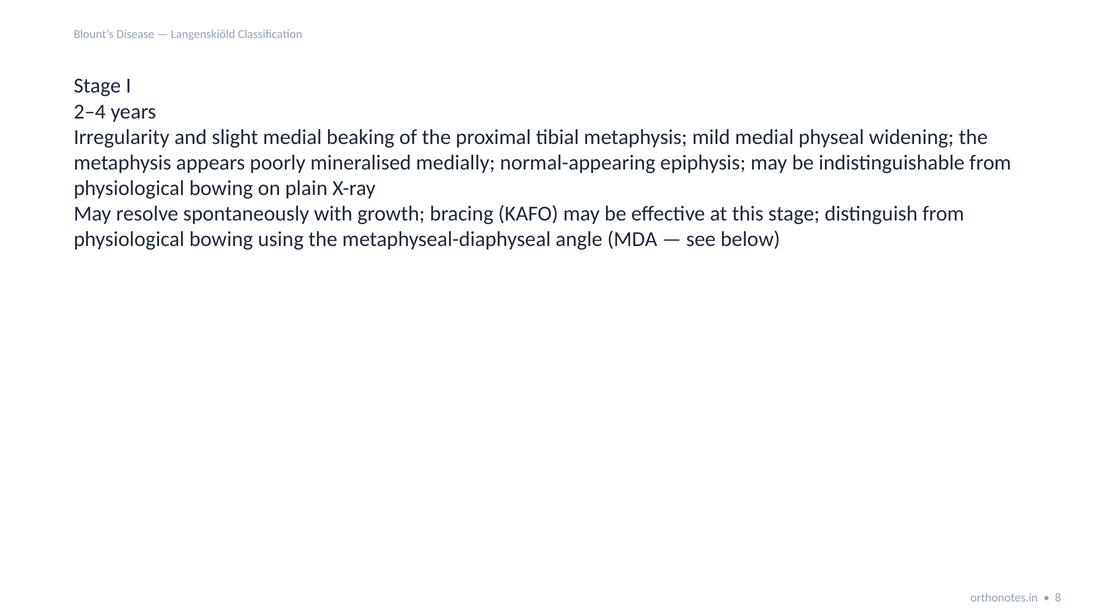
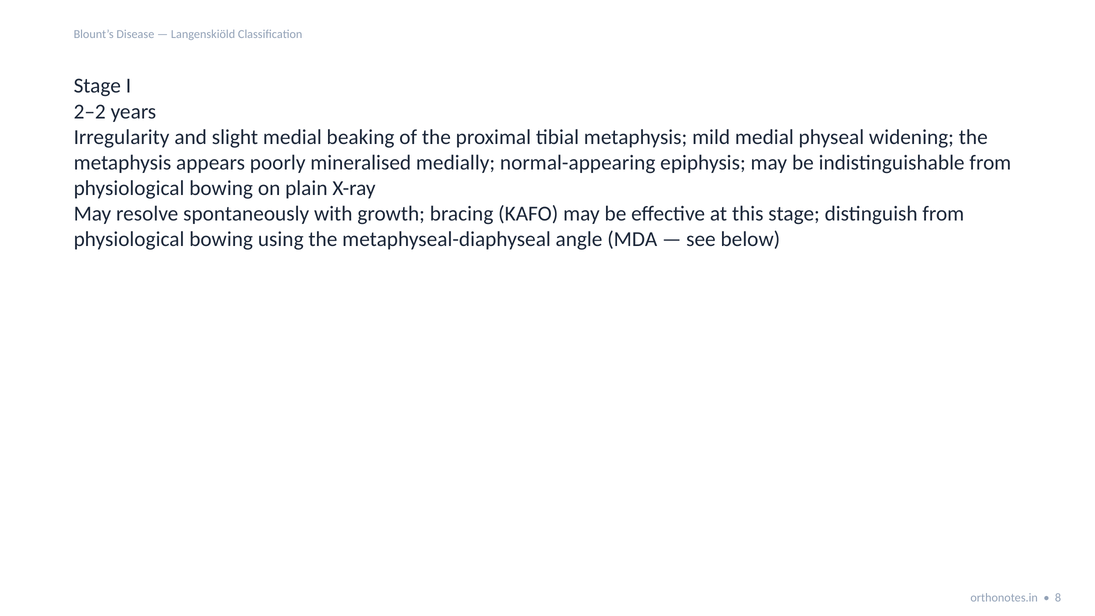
2–4: 2–4 -> 2–2
